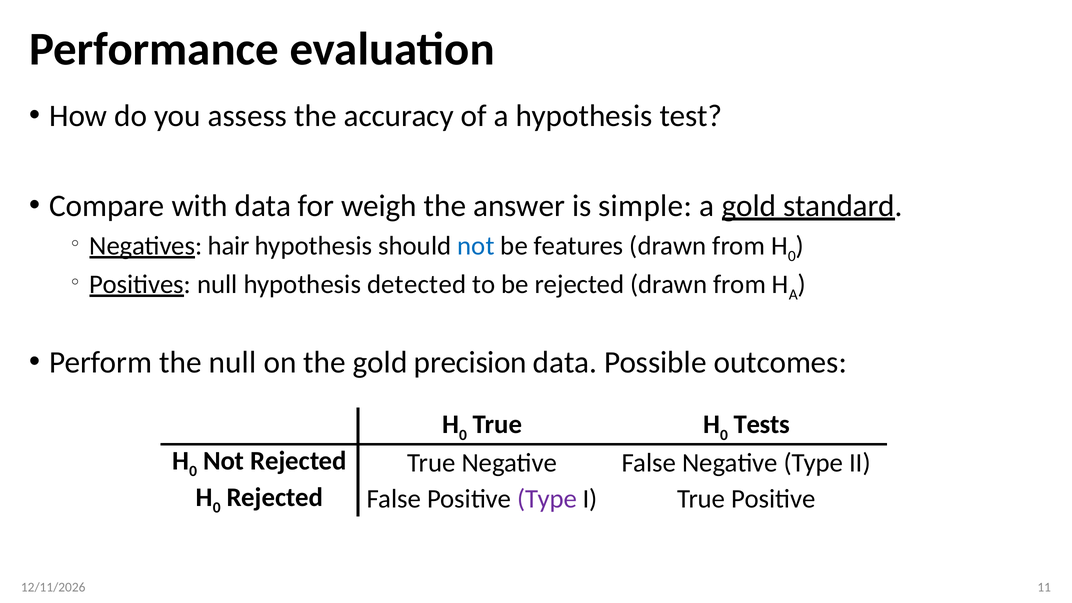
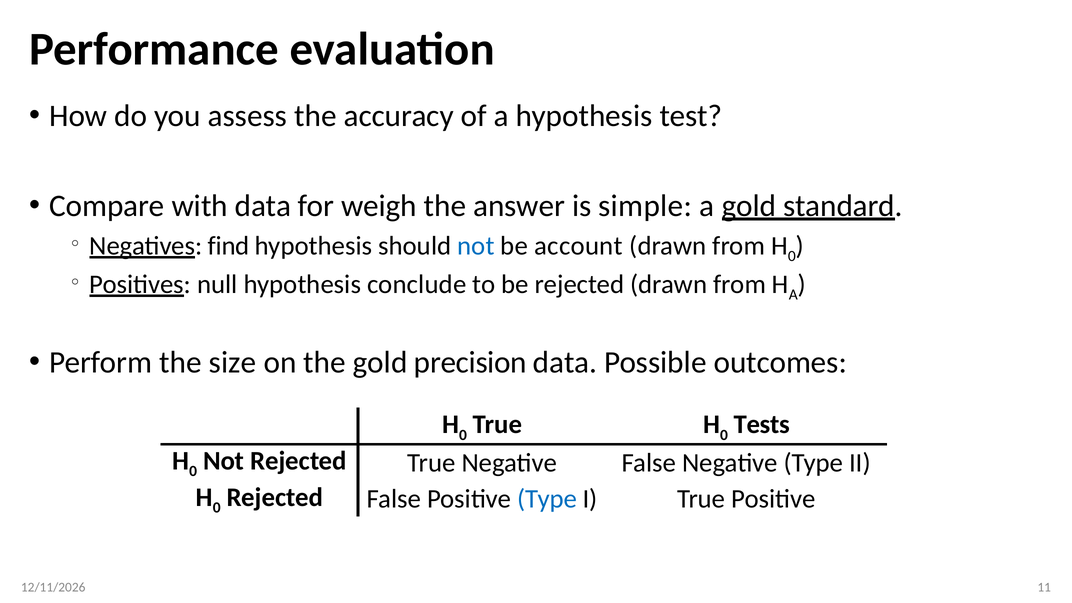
hair: hair -> find
features: features -> account
detected: detected -> conclude
the null: null -> size
Type at (547, 499) colour: purple -> blue
